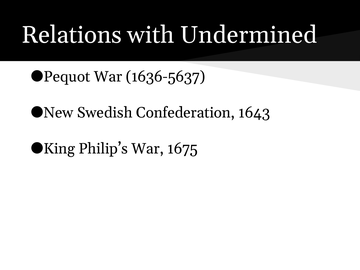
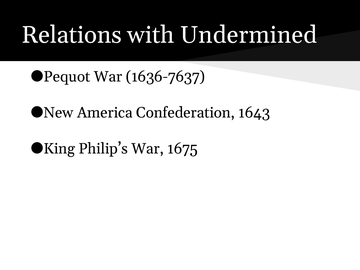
1636-5637: 1636-5637 -> 1636-7637
Swedish: Swedish -> America
